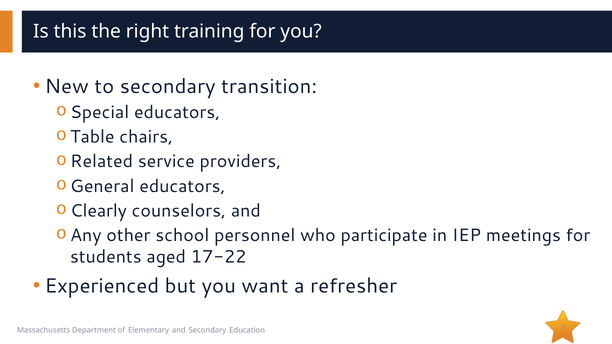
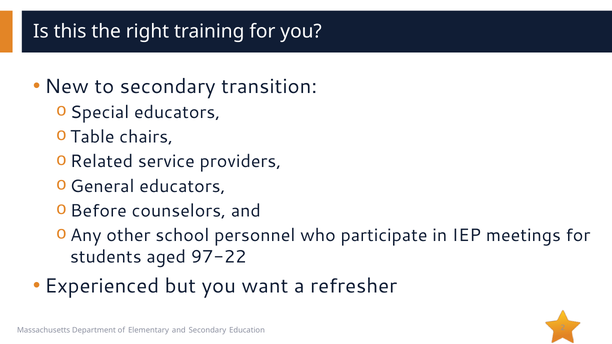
Clearly: Clearly -> Before
17-22: 17-22 -> 97-22
